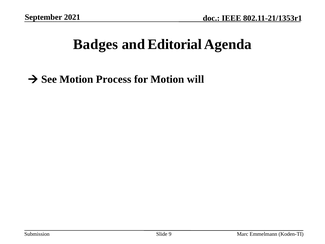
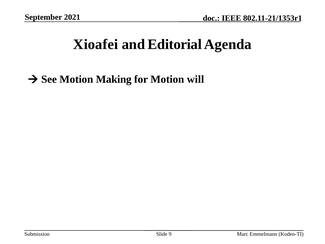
Badges: Badges -> Xioafei
Process: Process -> Making
